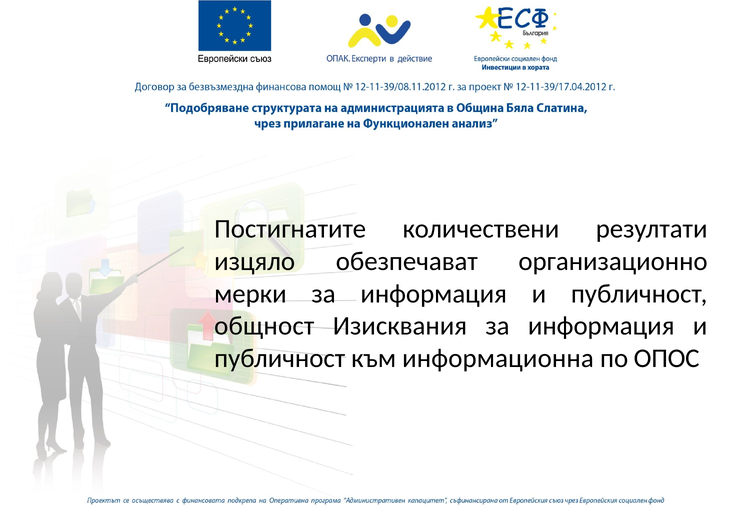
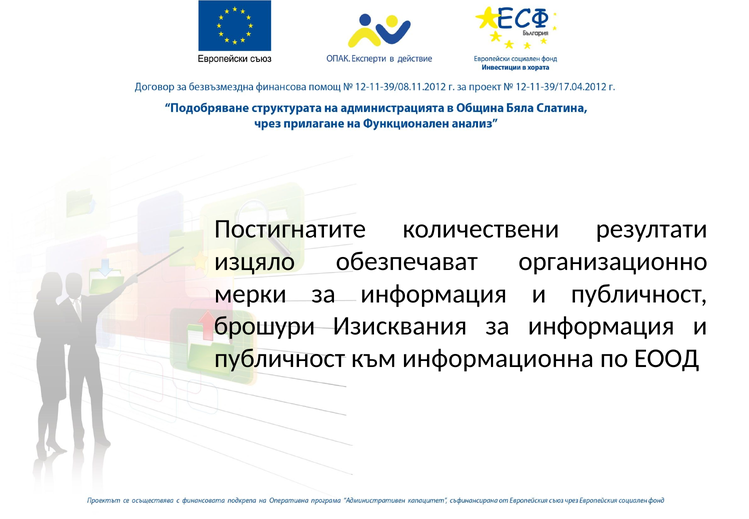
общност: общност -> брошури
ОПОС: ОПОС -> ЕООД
